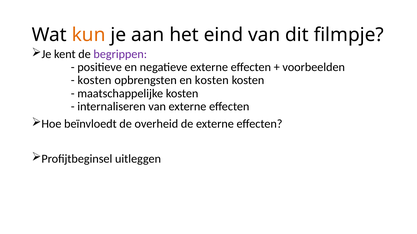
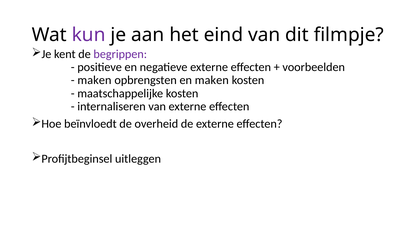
kun colour: orange -> purple
kosten at (94, 81): kosten -> maken
en kosten: kosten -> maken
